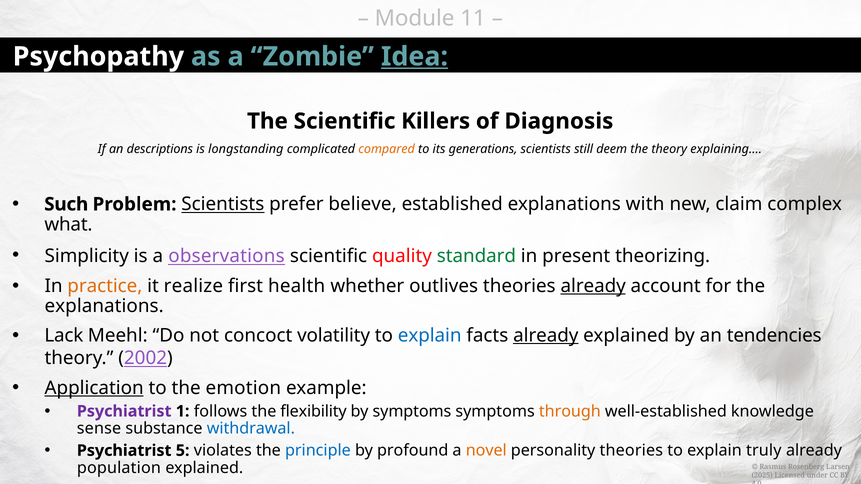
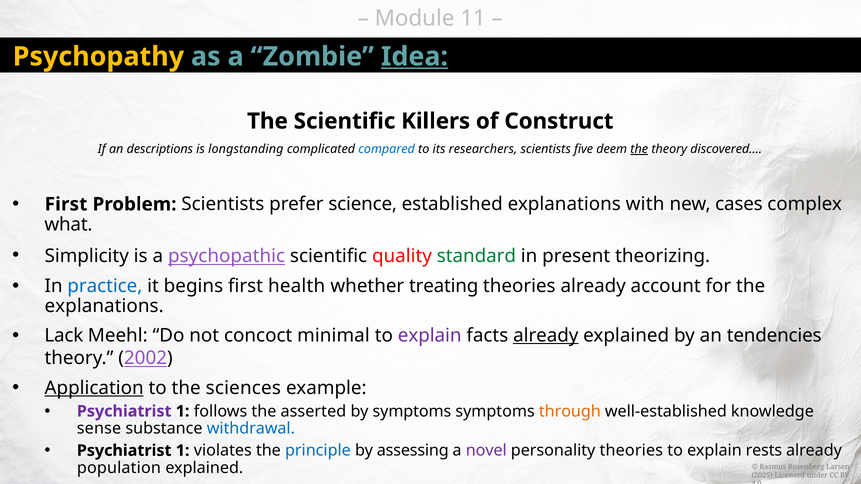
Psychopathy colour: white -> yellow
Diagnosis: Diagnosis -> Construct
compared colour: orange -> blue
generations: generations -> researchers
still: still -> five
the at (639, 149) underline: none -> present
explaining.…: explaining.… -> discovered.…
Such at (66, 204): Such -> First
Scientists at (223, 204) underline: present -> none
believe: believe -> science
claim: claim -> cases
observations: observations -> psychopathic
practice colour: orange -> blue
realize: realize -> begins
outlives: outlives -> treating
already at (593, 286) underline: present -> none
volatility: volatility -> minimal
explain at (430, 336) colour: blue -> purple
emotion: emotion -> sciences
flexibility: flexibility -> asserted
5 at (183, 451): 5 -> 1
profound: profound -> assessing
novel colour: orange -> purple
truly: truly -> rests
